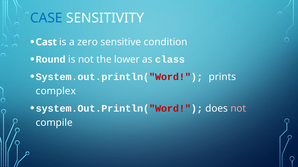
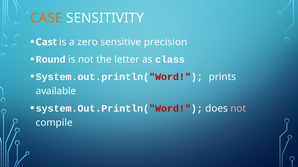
CASE colour: blue -> orange
condition: condition -> precision
lower: lower -> letter
complex: complex -> available
